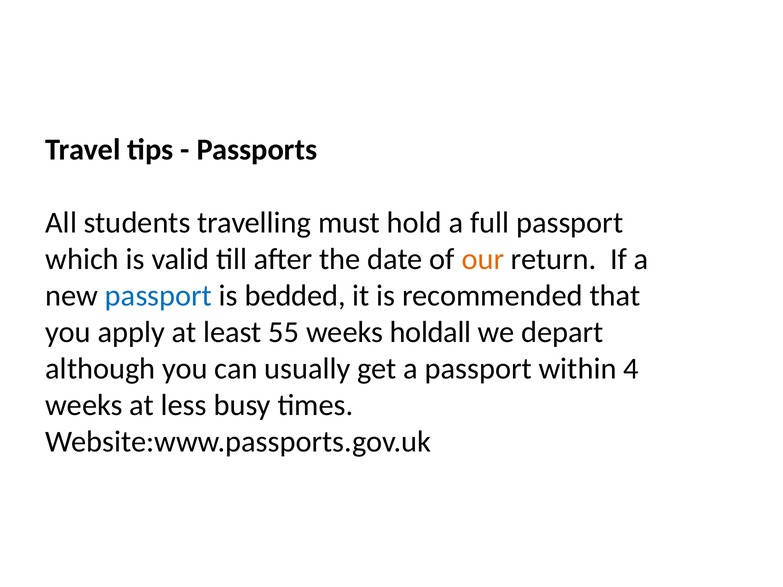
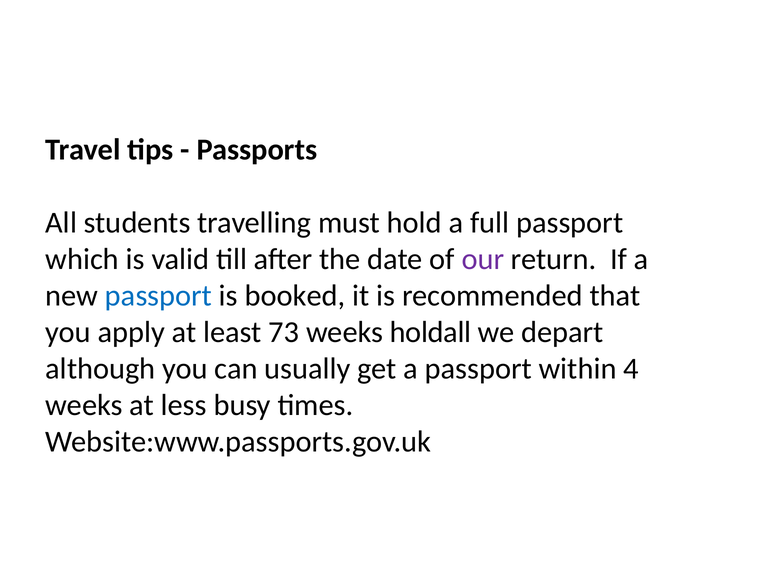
our colour: orange -> purple
bedded: bedded -> booked
55: 55 -> 73
